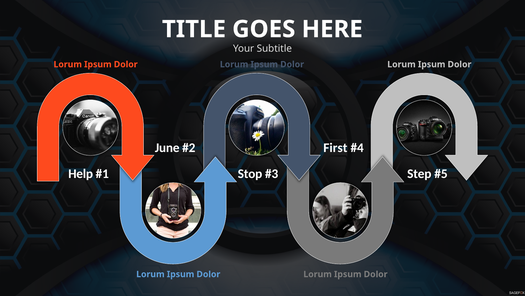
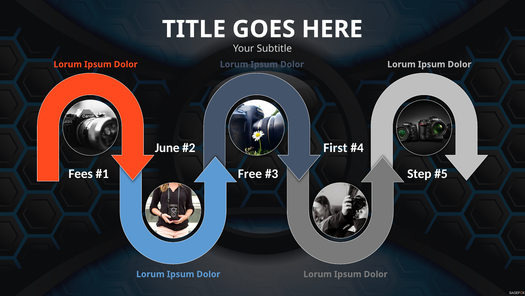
Help: Help -> Fees
Stop: Stop -> Free
